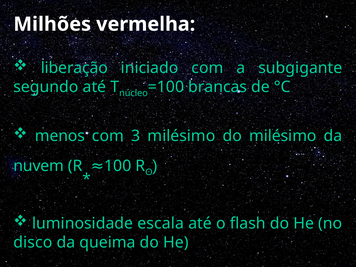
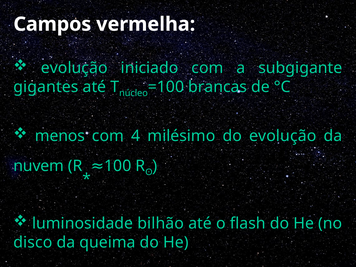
Milhões: Milhões -> Campos
liberação at (74, 68): liberação -> evolução
segundo: segundo -> gigantes
3: 3 -> 4
do milésimo: milésimo -> evolução
escala: escala -> bilhão
